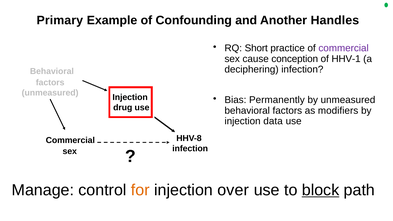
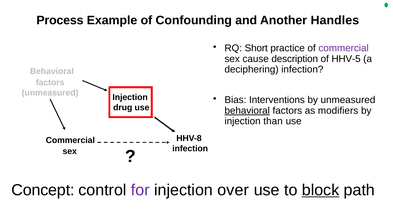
Primary: Primary -> Process
conception: conception -> description
HHV-1: HHV-1 -> HHV-5
Permanently: Permanently -> Interventions
behavioral at (247, 111) underline: none -> present
data: data -> than
Manage: Manage -> Concept
for colour: orange -> purple
